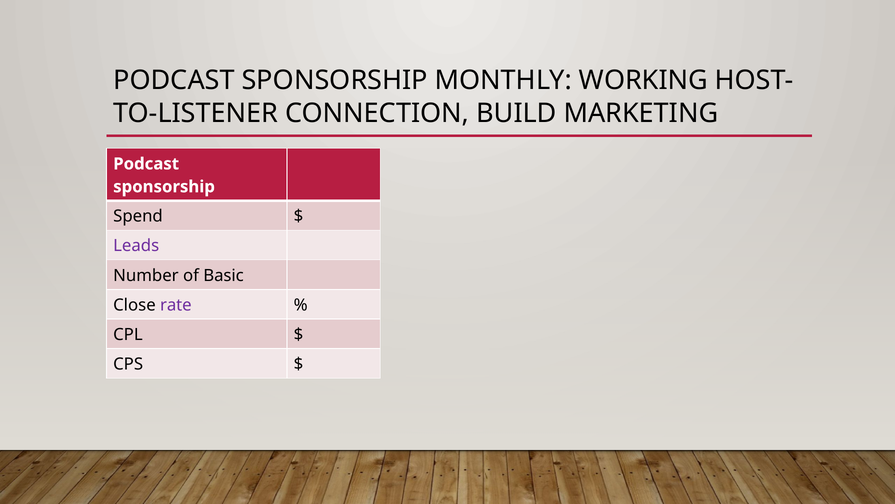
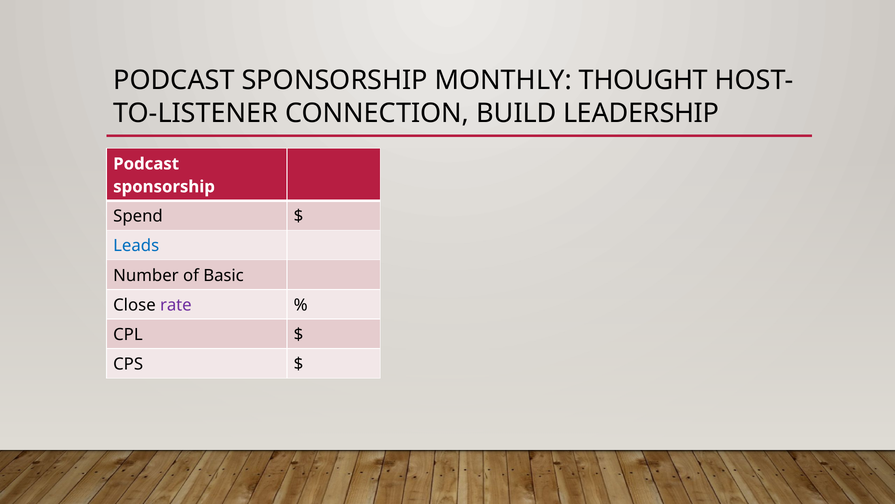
WORKING: WORKING -> THOUGHT
MARKETING: MARKETING -> LEADERSHIP
Leads colour: purple -> blue
